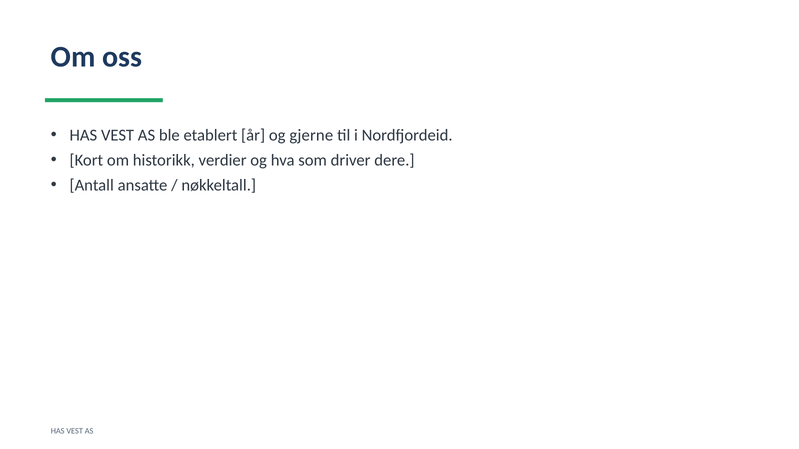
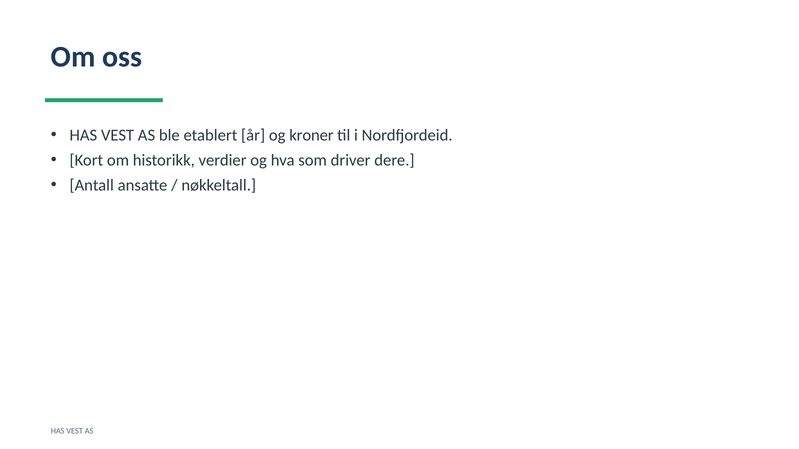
gjerne: gjerne -> kroner
